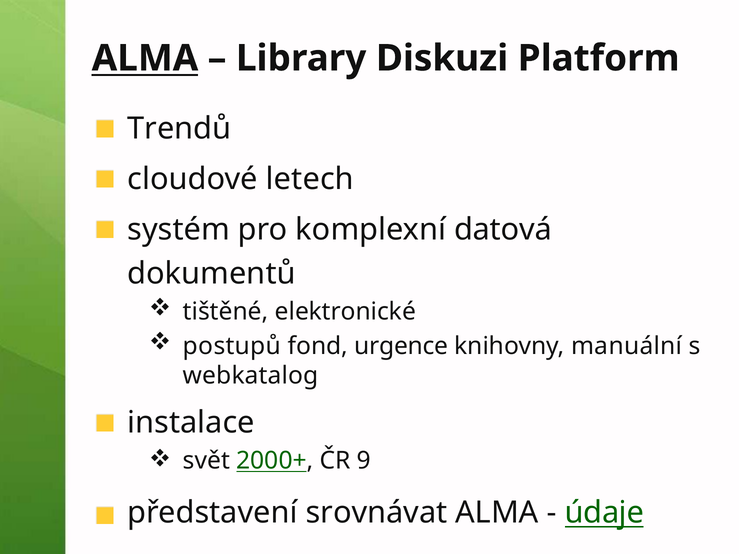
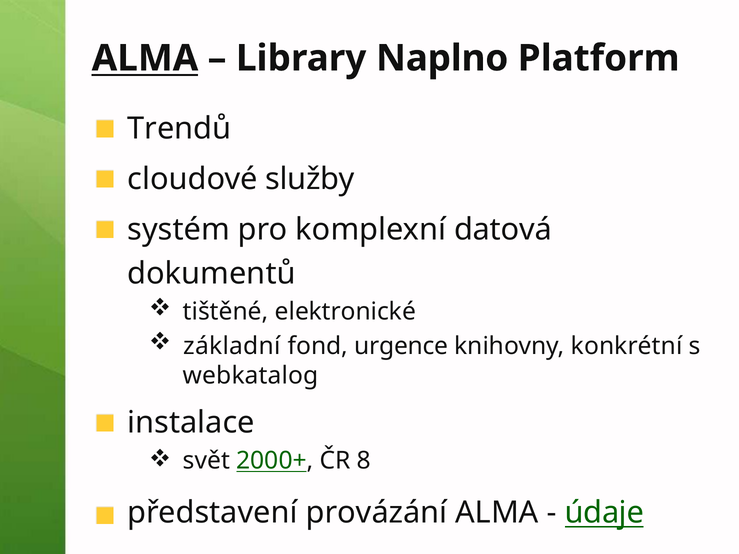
Diskuzi: Diskuzi -> Naplno
letech: letech -> služby
postupů: postupů -> základní
manuální: manuální -> konkrétní
9: 9 -> 8
srovnávat: srovnávat -> provázání
